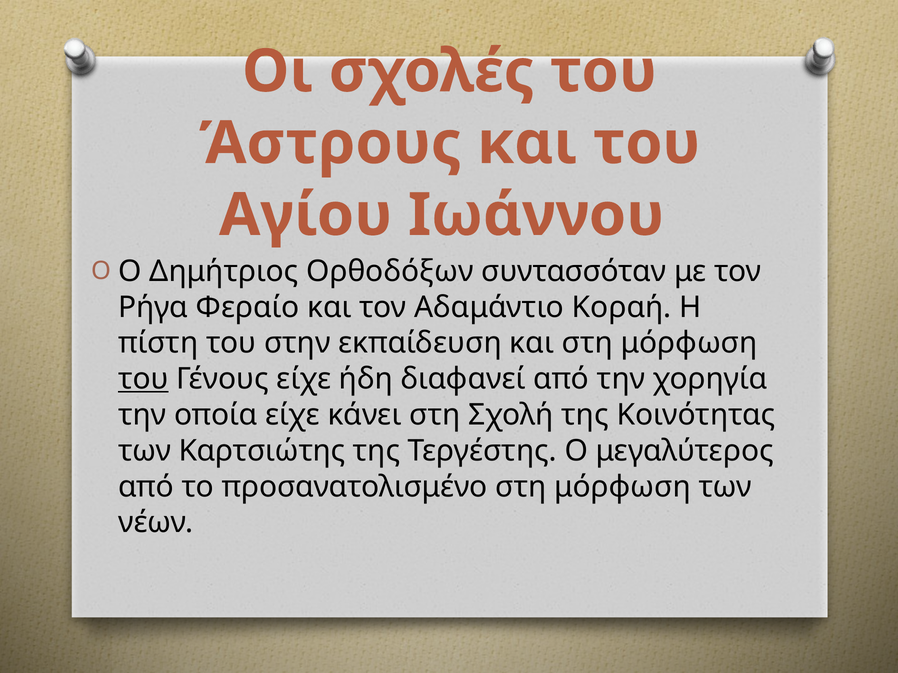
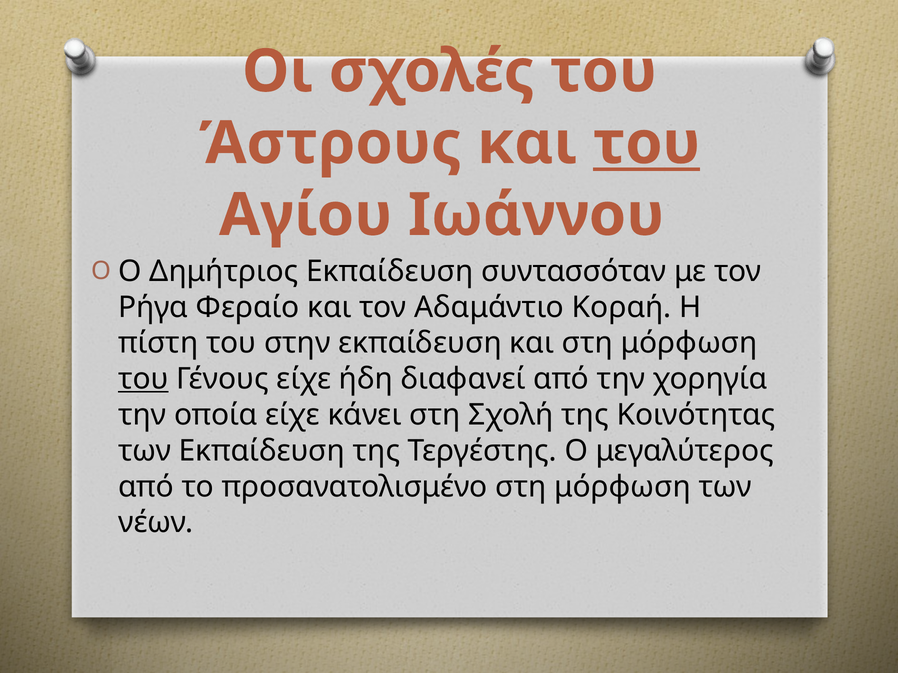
του at (647, 143) underline: none -> present
Δημήτριος Ορθοδόξων: Ορθοδόξων -> Εκπαίδευση
των Καρτσιώτης: Καρτσιώτης -> Εκπαίδευση
